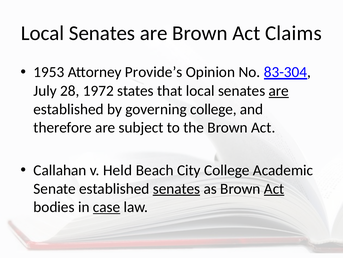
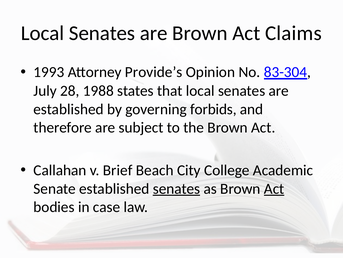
1953: 1953 -> 1993
1972: 1972 -> 1988
are at (279, 91) underline: present -> none
governing college: college -> forbids
Held: Held -> Brief
case underline: present -> none
